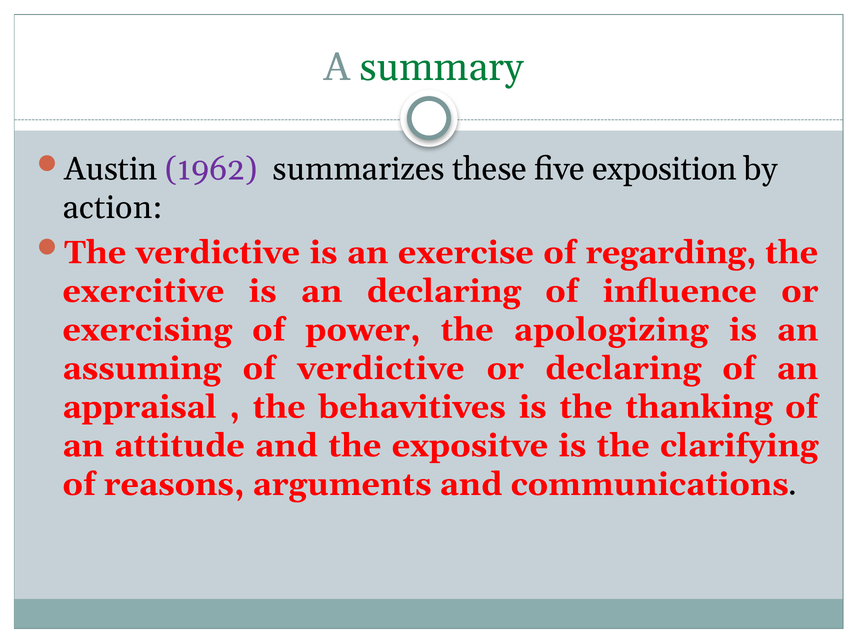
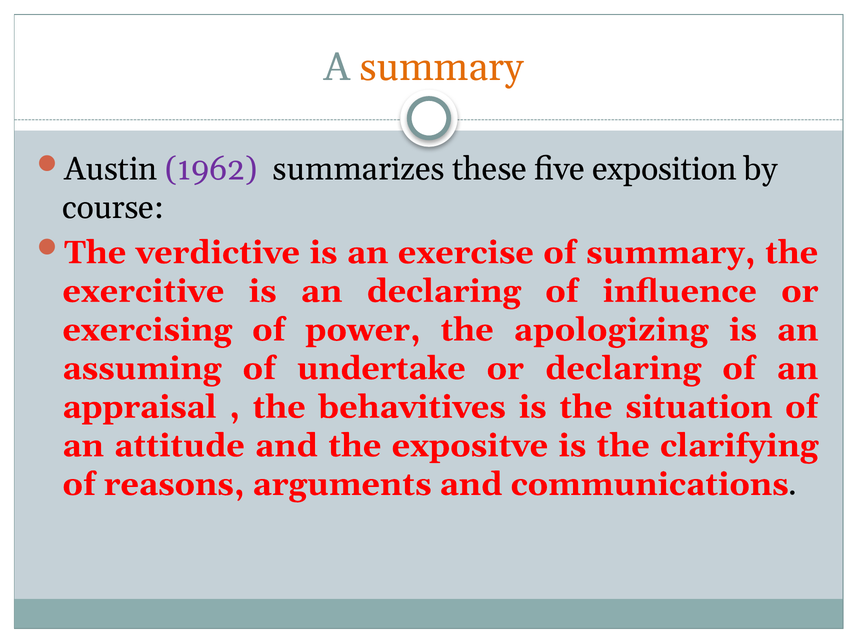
summary at (442, 68) colour: green -> orange
action: action -> course
of regarding: regarding -> summary
of verdictive: verdictive -> undertake
thanking: thanking -> situation
